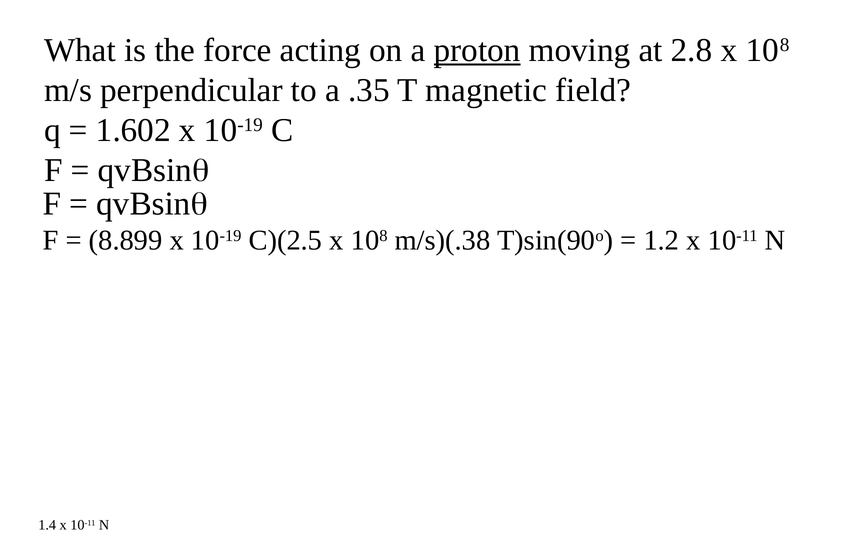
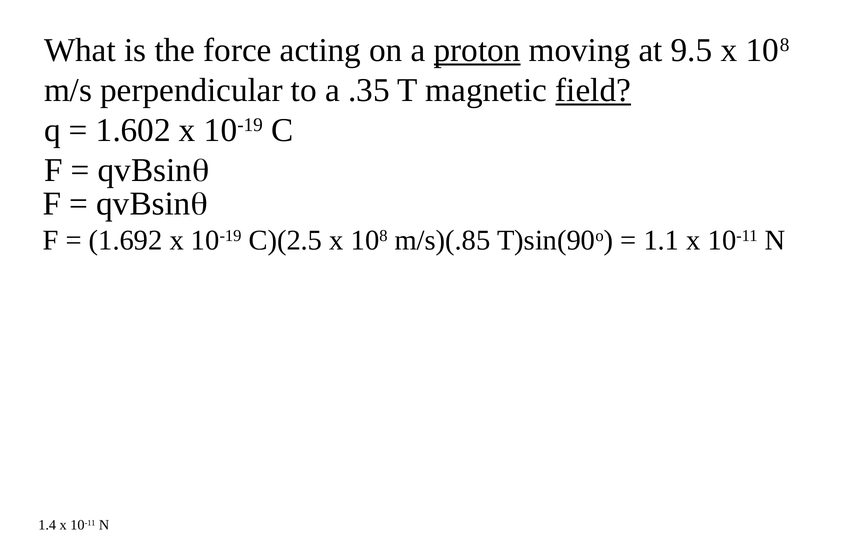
2.8: 2.8 -> 9.5
field underline: none -> present
8.899: 8.899 -> 1.692
m/s)(.38: m/s)(.38 -> m/s)(.85
1.2: 1.2 -> 1.1
